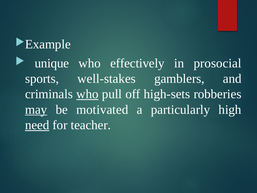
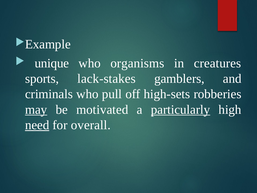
effectively: effectively -> organisms
prosocial: prosocial -> creatures
well-stakes: well-stakes -> lack-stakes
who at (87, 94) underline: present -> none
particularly underline: none -> present
teacher: teacher -> overall
